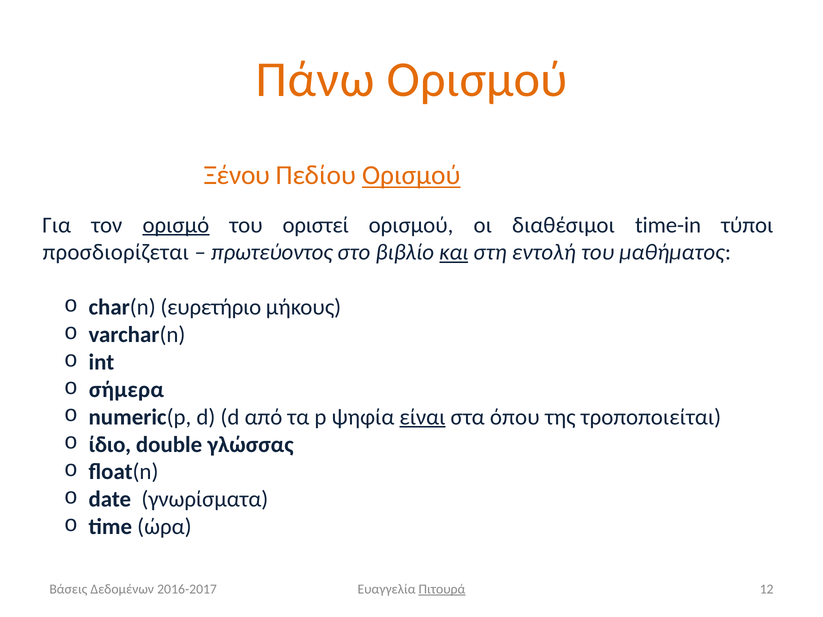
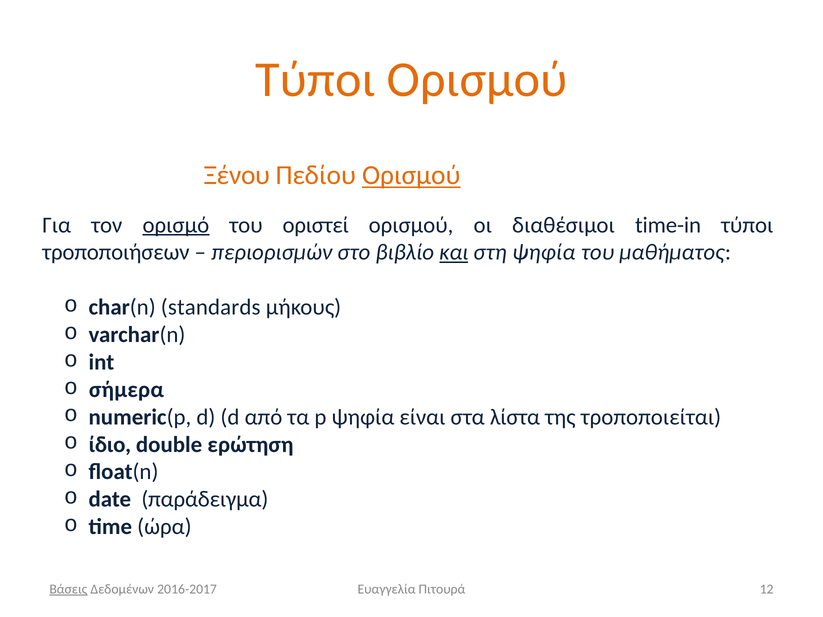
Πάνω at (315, 80): Πάνω -> Τύποι
προσδιορίζεται: προσδιορίζεται -> τροποποιήσεων
πρωτεύοντος: πρωτεύοντος -> περιορισμών
στη εντολή: εντολή -> ψηφία
ευρετήριο: ευρετήριο -> standards
είναι underline: present -> none
όπου: όπου -> λίστα
γλώσσας: γλώσσας -> ερώτηση
γνωρίσματα: γνωρίσματα -> παράδειγμα
Βάσεις underline: none -> present
Πιτουρά underline: present -> none
